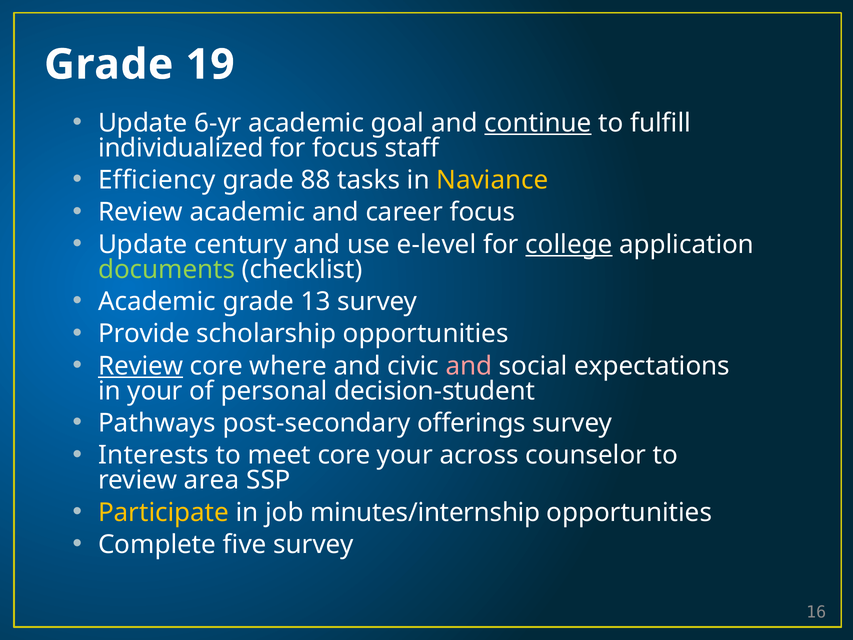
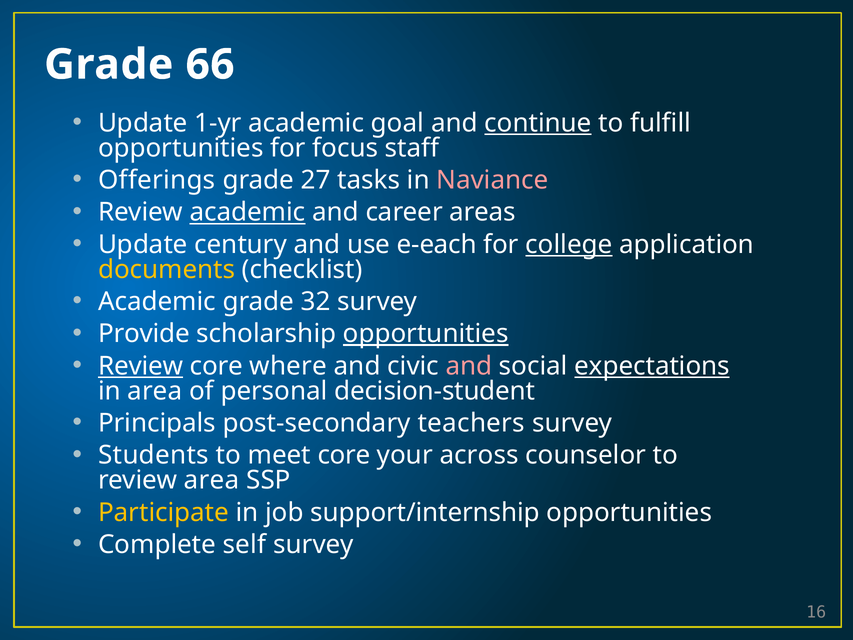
19: 19 -> 66
6-yr: 6-yr -> 1-yr
individualized at (181, 148): individualized -> opportunities
Efficiency: Efficiency -> Offerings
88: 88 -> 27
Naviance colour: yellow -> pink
academic at (248, 212) underline: none -> present
career focus: focus -> areas
e-level: e-level -> e-each
documents colour: light green -> yellow
13: 13 -> 32
opportunities at (426, 334) underline: none -> present
expectations underline: none -> present
in your: your -> area
Pathways: Pathways -> Principals
offerings: offerings -> teachers
Interests: Interests -> Students
minutes/internship: minutes/internship -> support/internship
five: five -> self
